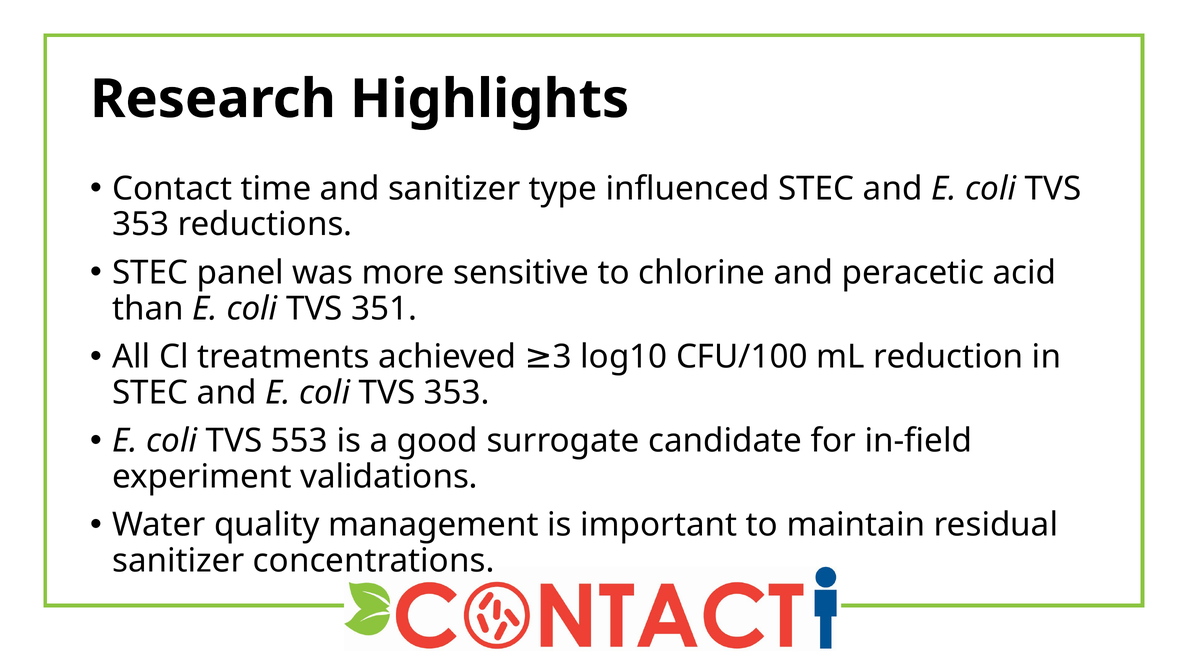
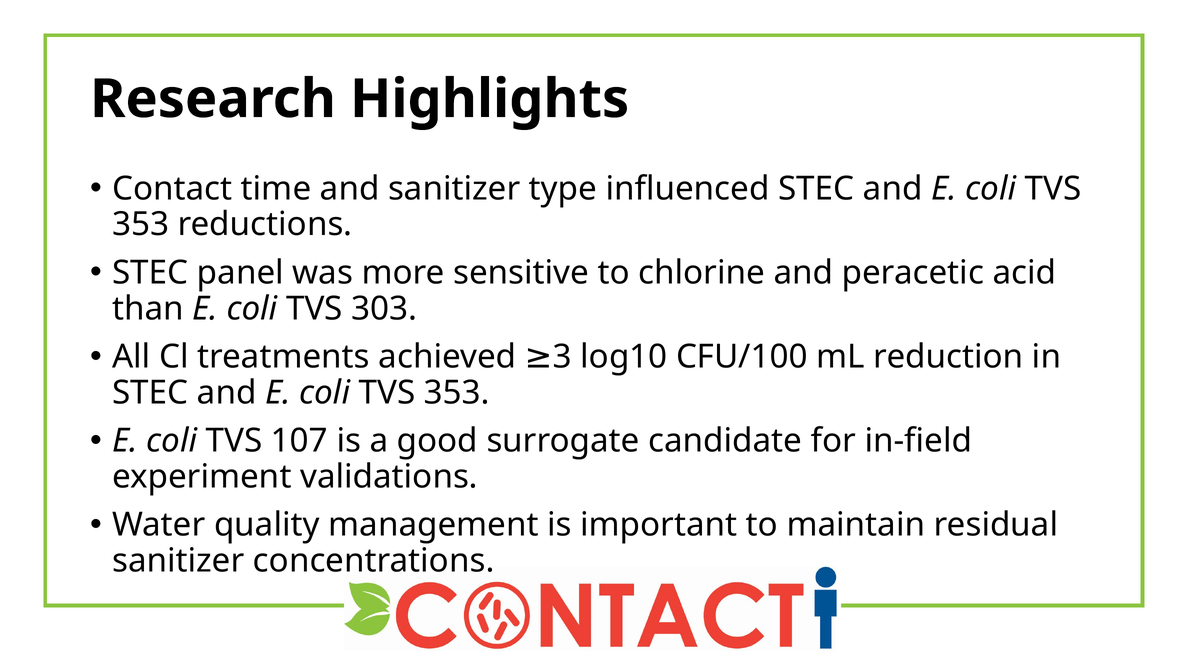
351: 351 -> 303
553: 553 -> 107
